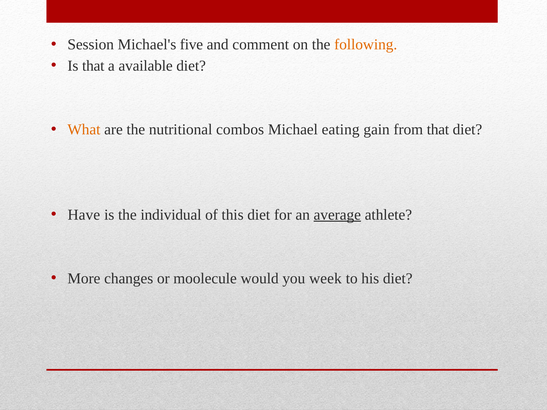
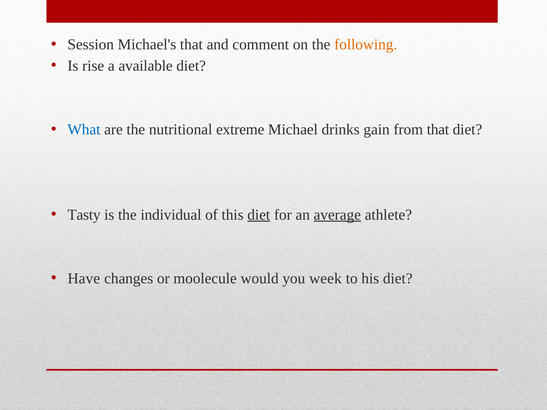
Michael's five: five -> that
Is that: that -> rise
What colour: orange -> blue
combos: combos -> extreme
eating: eating -> drinks
Have: Have -> Tasty
diet at (259, 215) underline: none -> present
More: More -> Have
